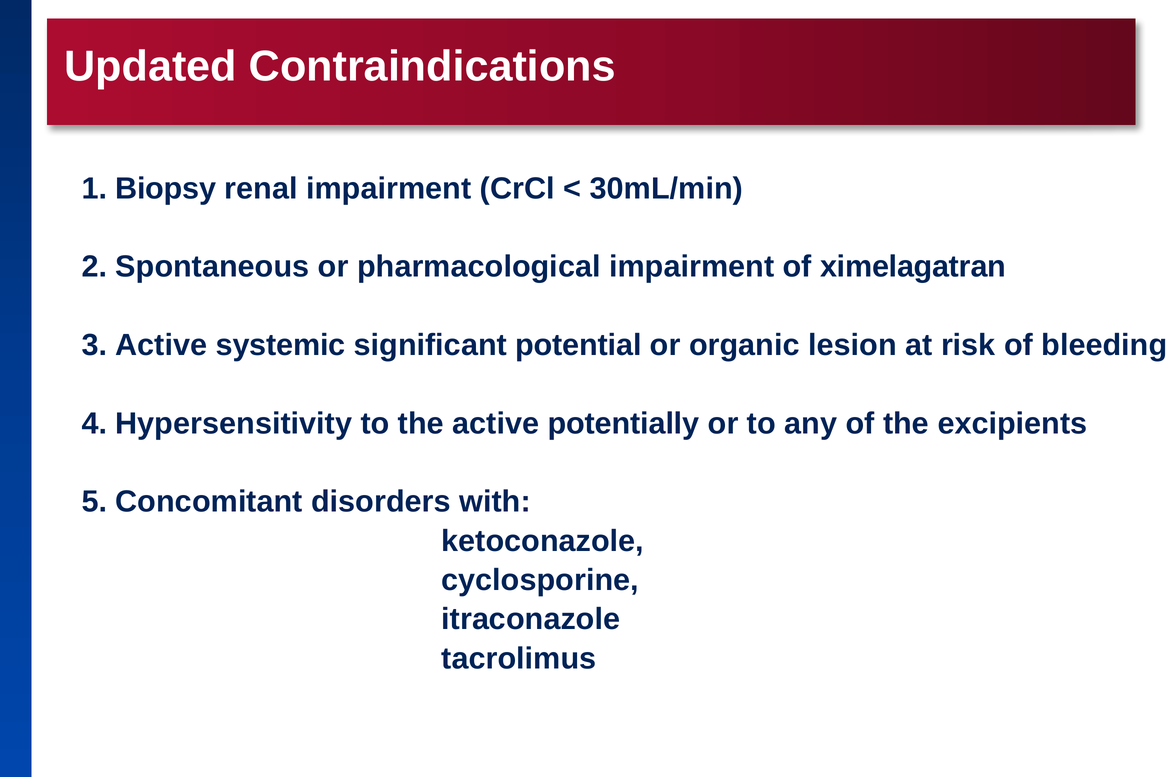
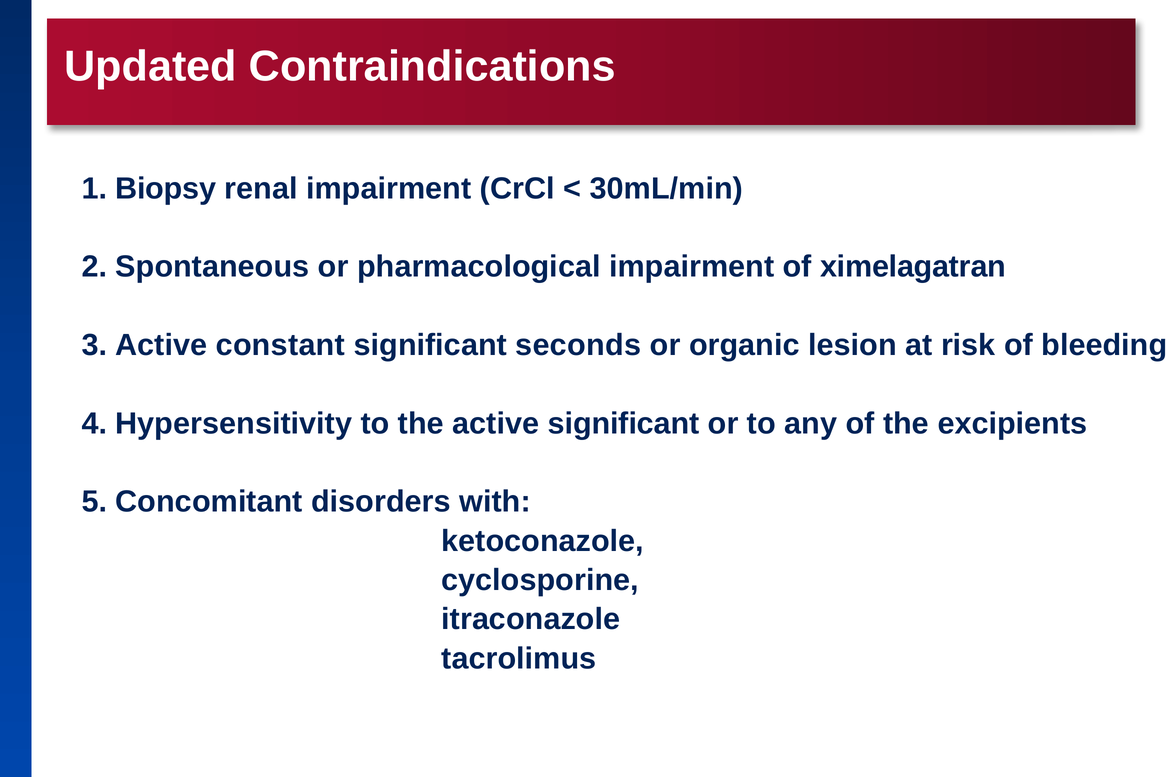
systemic: systemic -> constant
potential: potential -> seconds
active potentially: potentially -> significant
